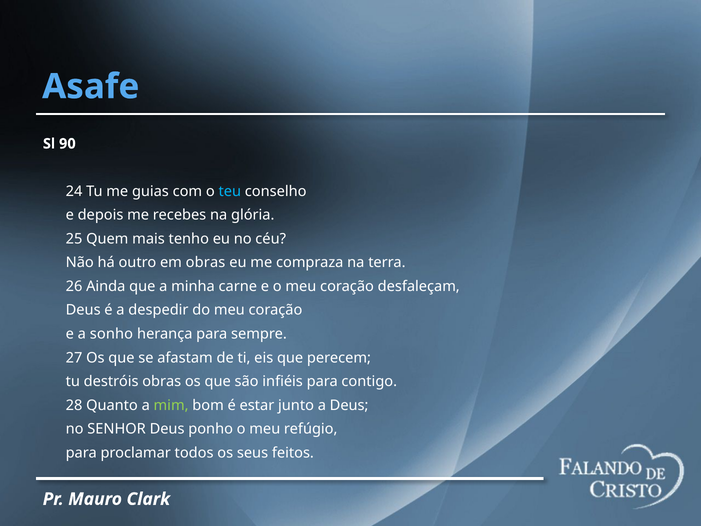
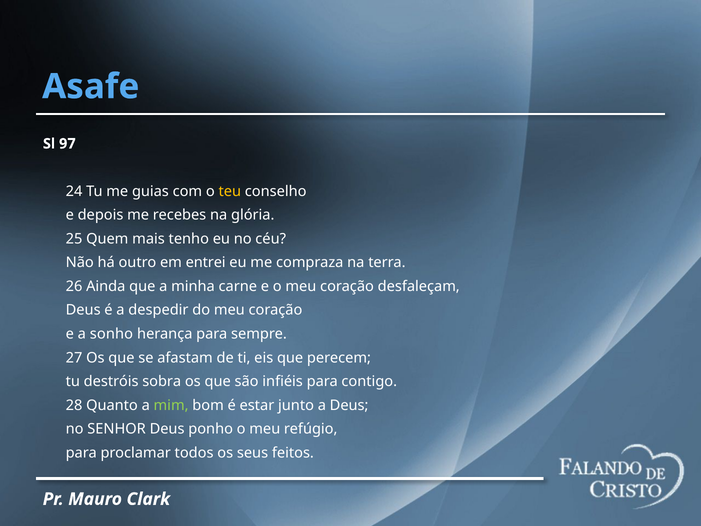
90: 90 -> 97
teu colour: light blue -> yellow
em obras: obras -> entrei
destróis obras: obras -> sobra
